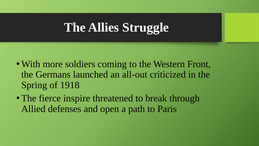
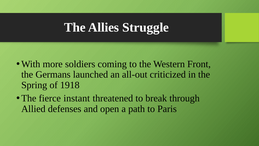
inspire: inspire -> instant
